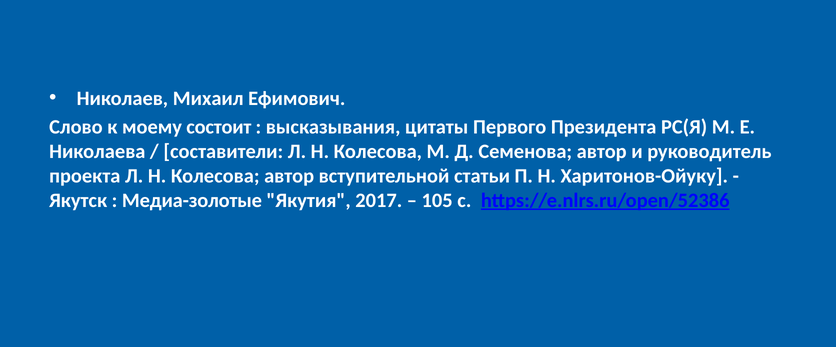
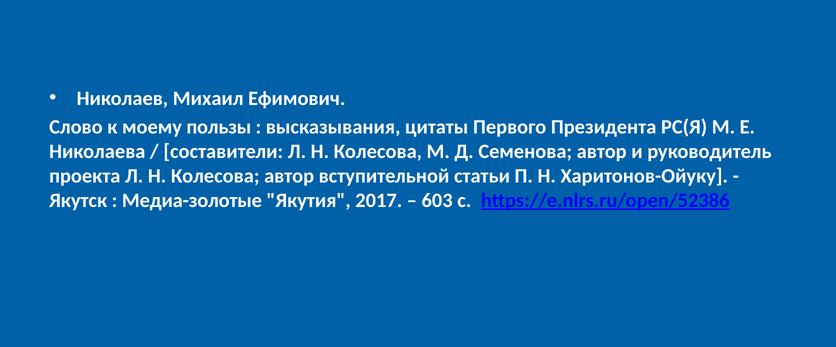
состоит: состоит -> пользы
105: 105 -> 603
